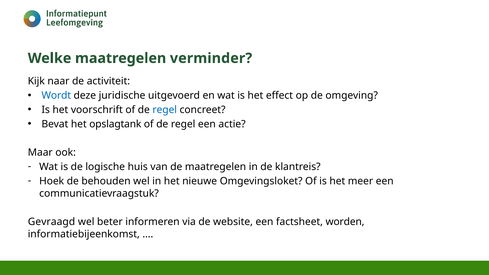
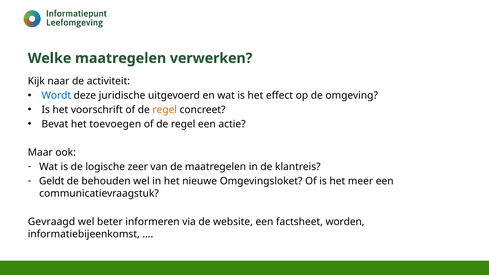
verminder: verminder -> verwerken
regel at (165, 110) colour: blue -> orange
opslagtank: opslagtank -> toevoegen
huis: huis -> zeer
Hoek: Hoek -> Geldt
